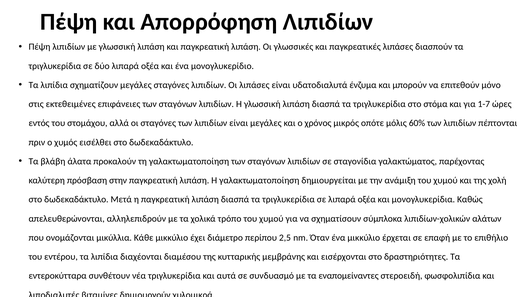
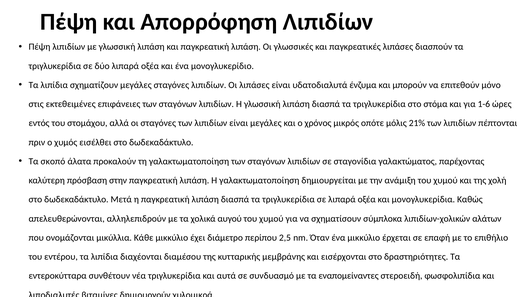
1-7: 1-7 -> 1-6
60%: 60% -> 21%
βλάβη: βλάβη -> σκοπό
τρόπο: τρόπο -> αυγού
